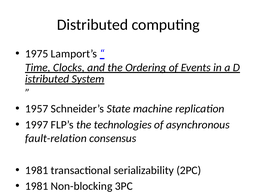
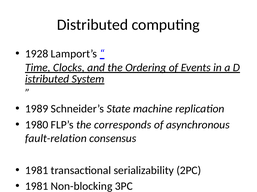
1975: 1975 -> 1928
1957: 1957 -> 1989
1997: 1997 -> 1980
technologies: technologies -> corresponds
